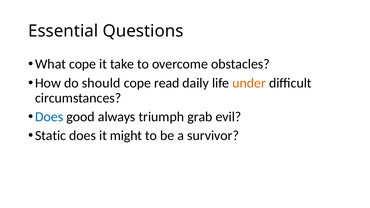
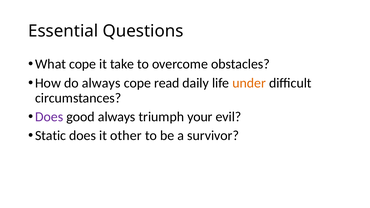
do should: should -> always
Does at (49, 117) colour: blue -> purple
grab: grab -> your
might: might -> other
